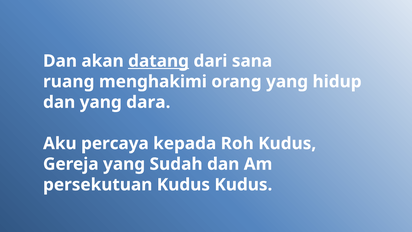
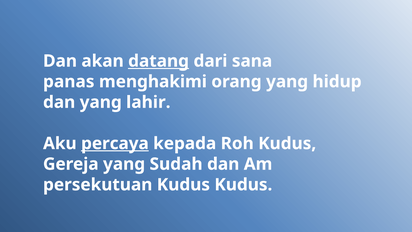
ruang: ruang -> panas
dara: dara -> lahir
percaya underline: none -> present
